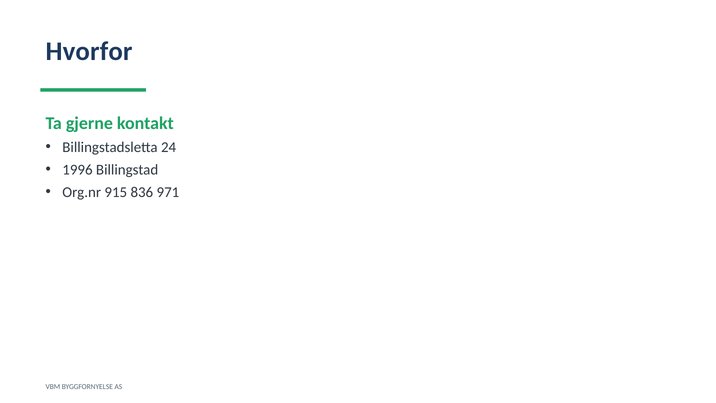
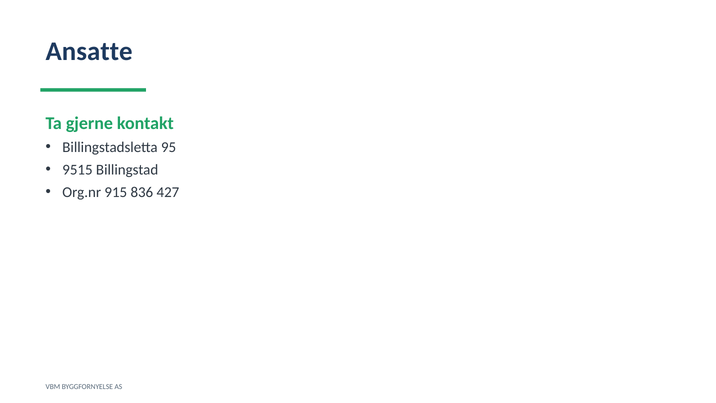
Hvorfor: Hvorfor -> Ansatte
24: 24 -> 95
1996: 1996 -> 9515
971: 971 -> 427
